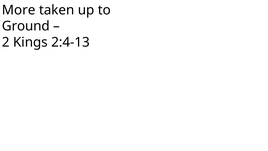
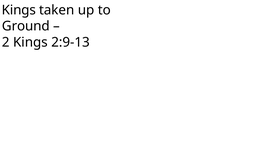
More at (19, 10): More -> Kings
2:4-13: 2:4-13 -> 2:9-13
